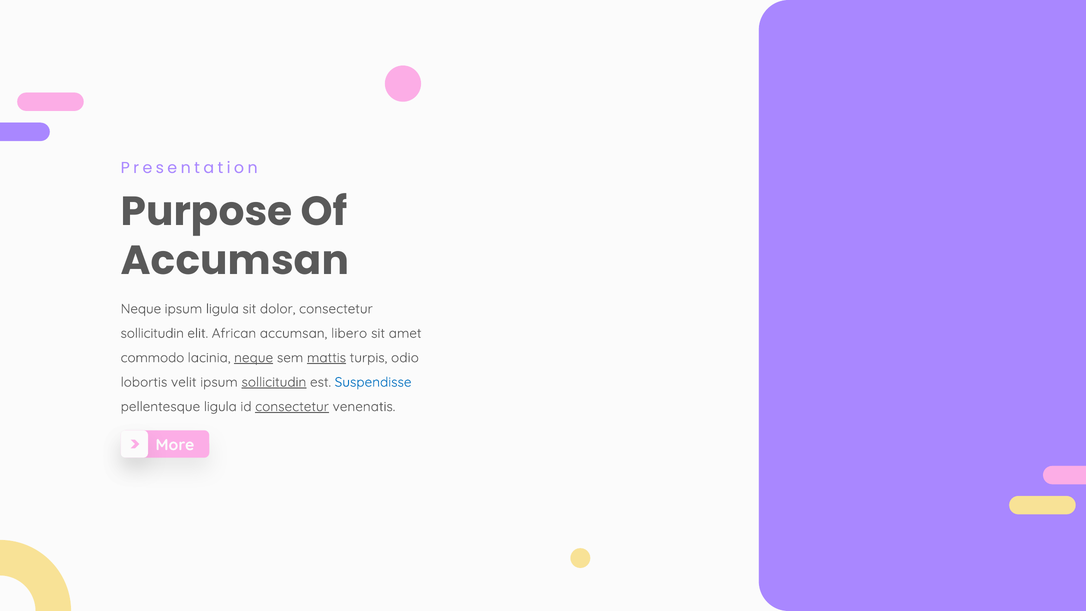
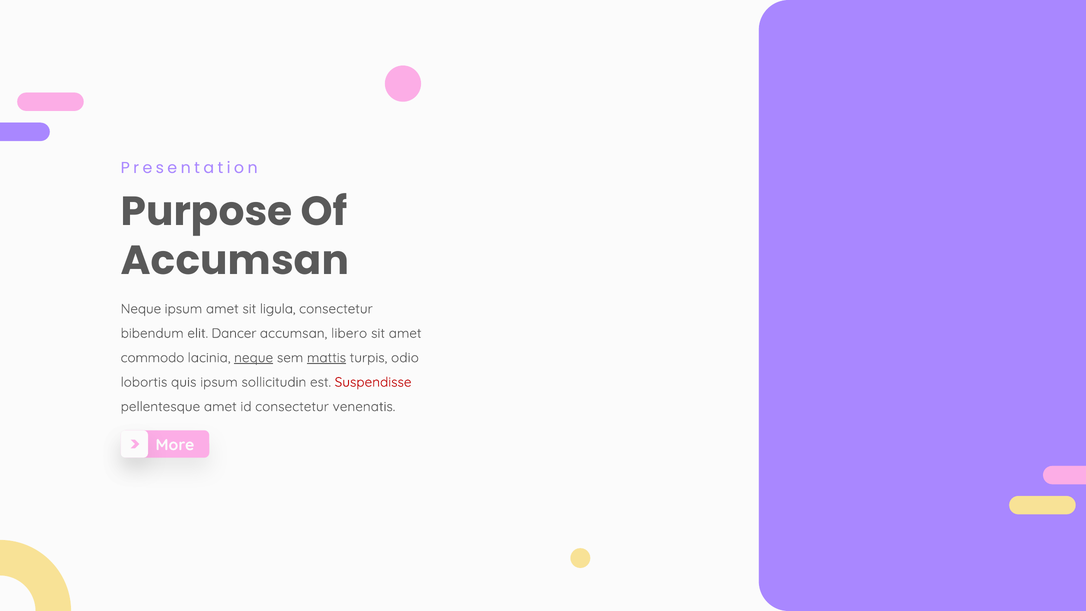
ipsum ligula: ligula -> amet
dolor: dolor -> ligula
sollicitudin at (152, 333): sollicitudin -> bibendum
African: African -> Dancer
velit: velit -> quis
sollicitudin at (274, 382) underline: present -> none
Suspendisse colour: blue -> red
pellentesque ligula: ligula -> amet
consectetur at (292, 407) underline: present -> none
